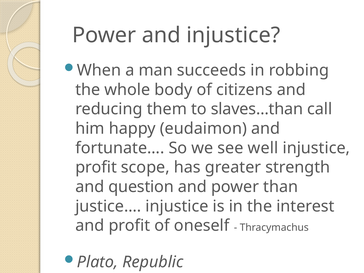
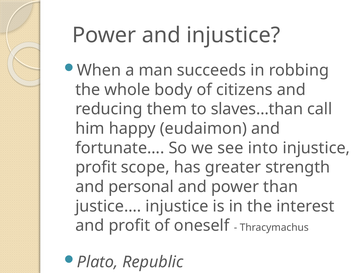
well: well -> into
question: question -> personal
